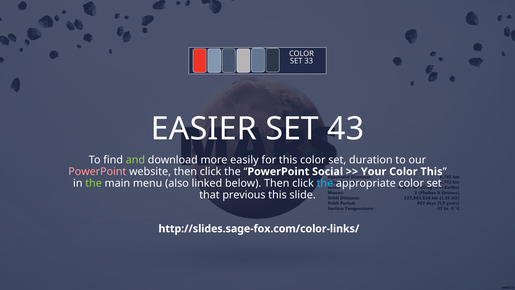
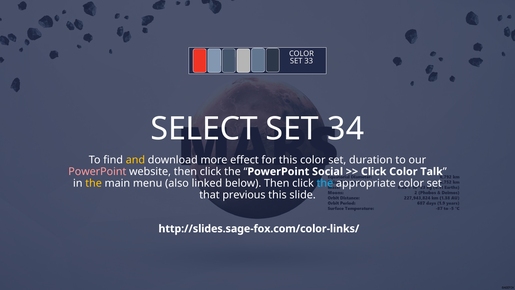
EASIER: EASIER -> SELECT
43: 43 -> 34
and colour: light green -> yellow
easily: easily -> effect
Your at (374, 171): Your -> Click
Color This: This -> Talk
the at (94, 183) colour: light green -> yellow
